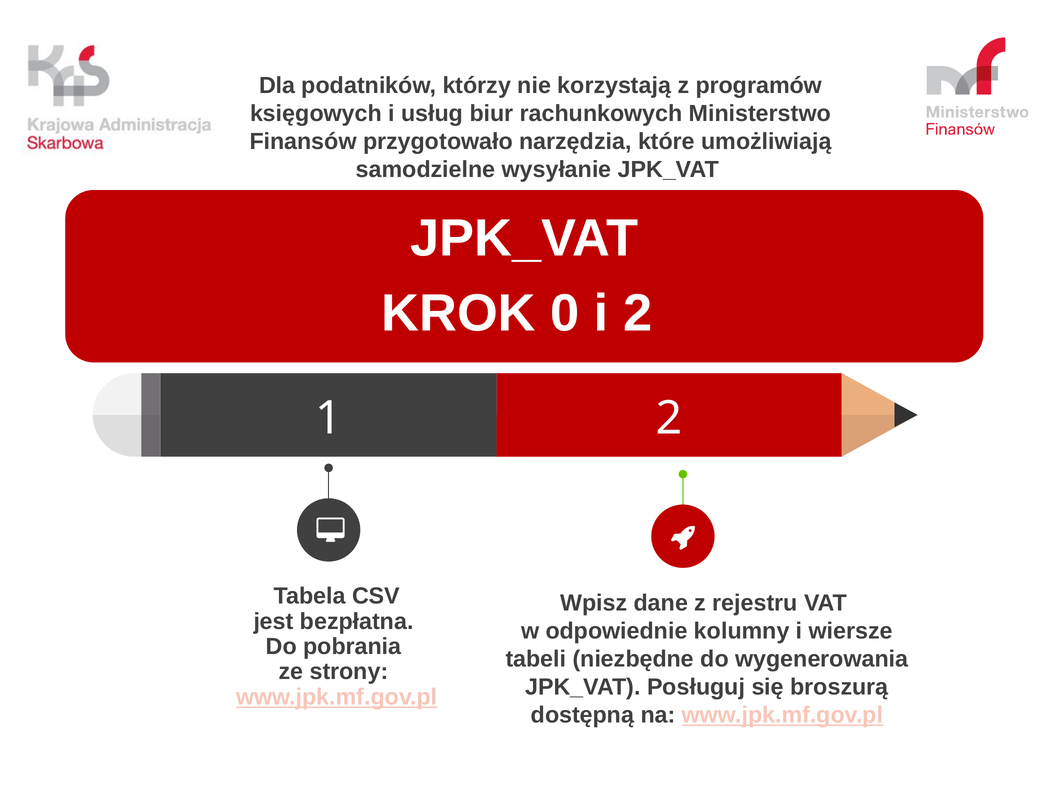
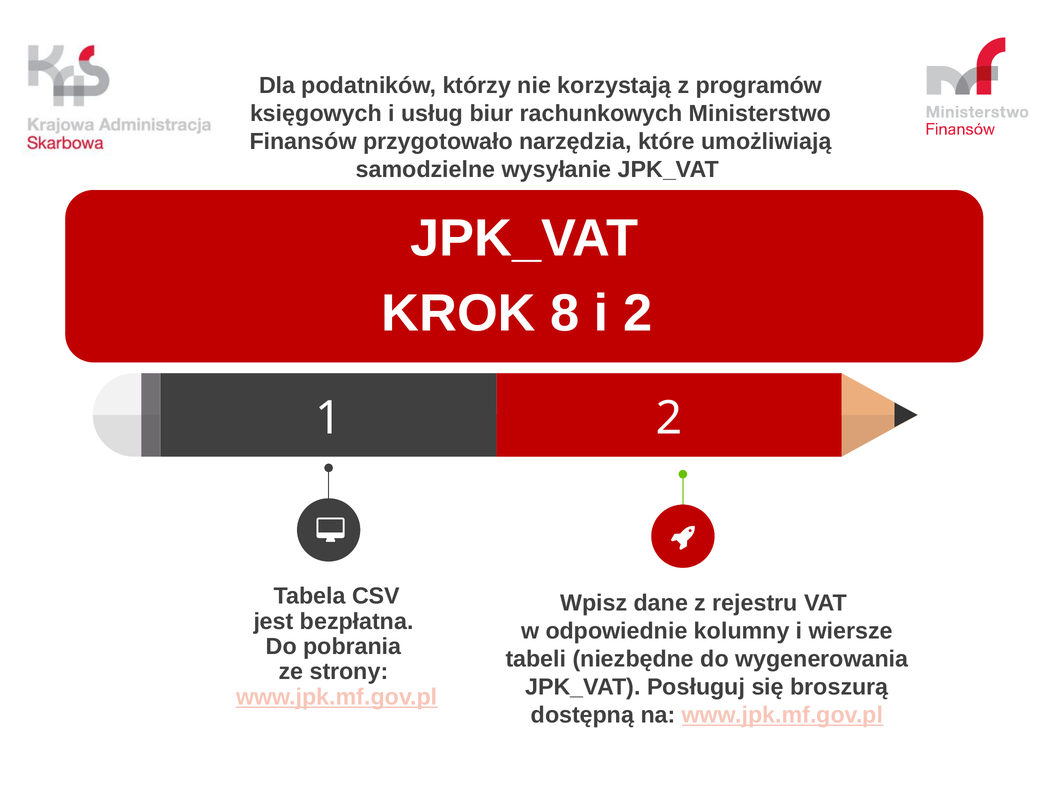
0: 0 -> 8
